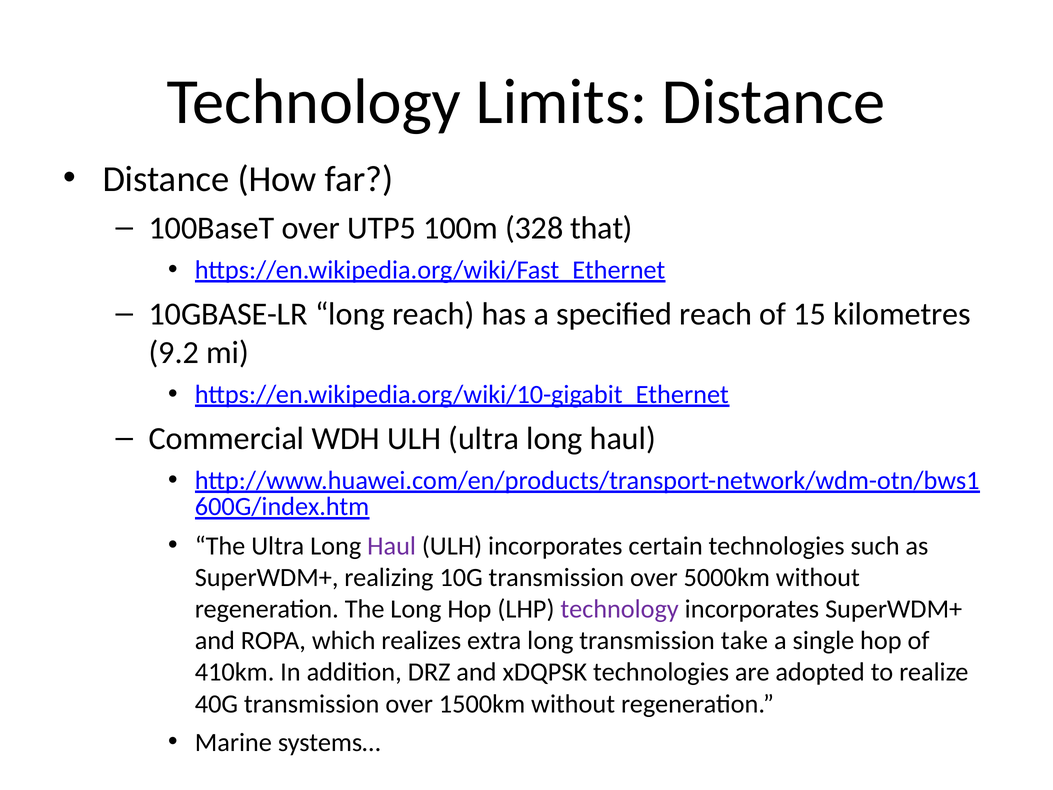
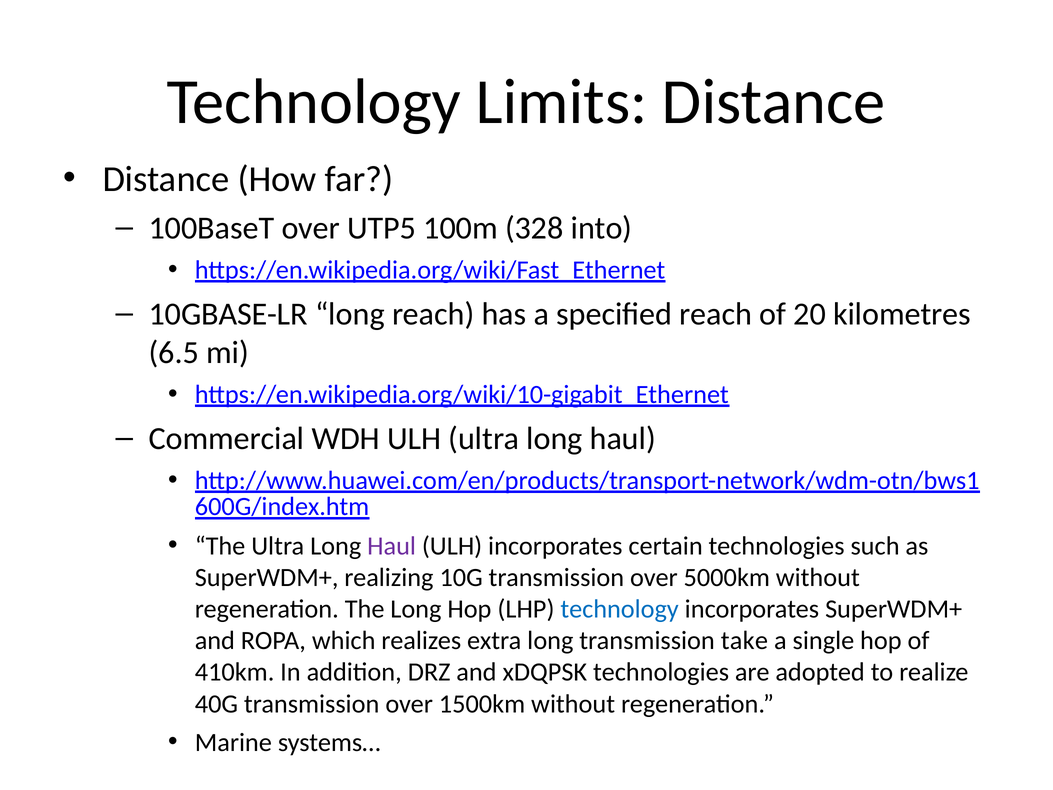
that: that -> into
15: 15 -> 20
9.2: 9.2 -> 6.5
technology at (620, 609) colour: purple -> blue
